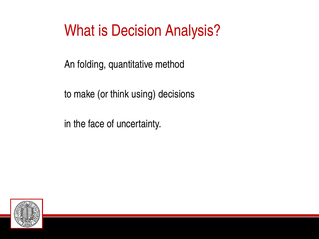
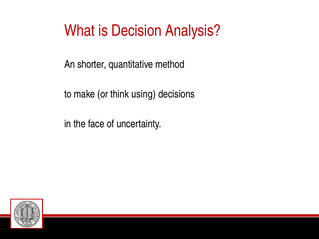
folding: folding -> shorter
